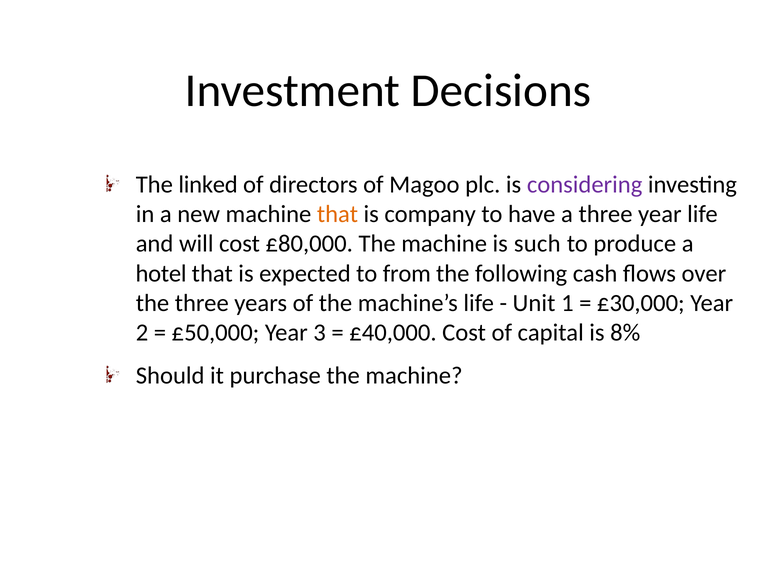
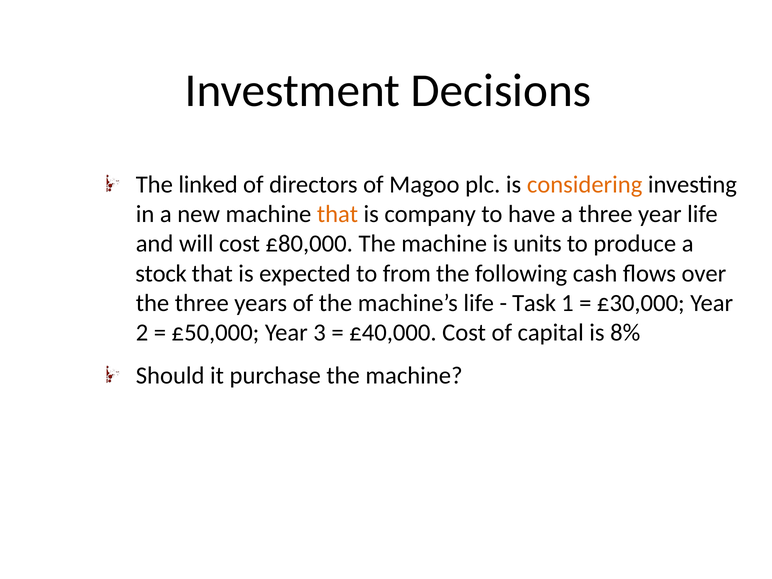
considering colour: purple -> orange
such: such -> units
hotel: hotel -> stock
Unit: Unit -> Task
